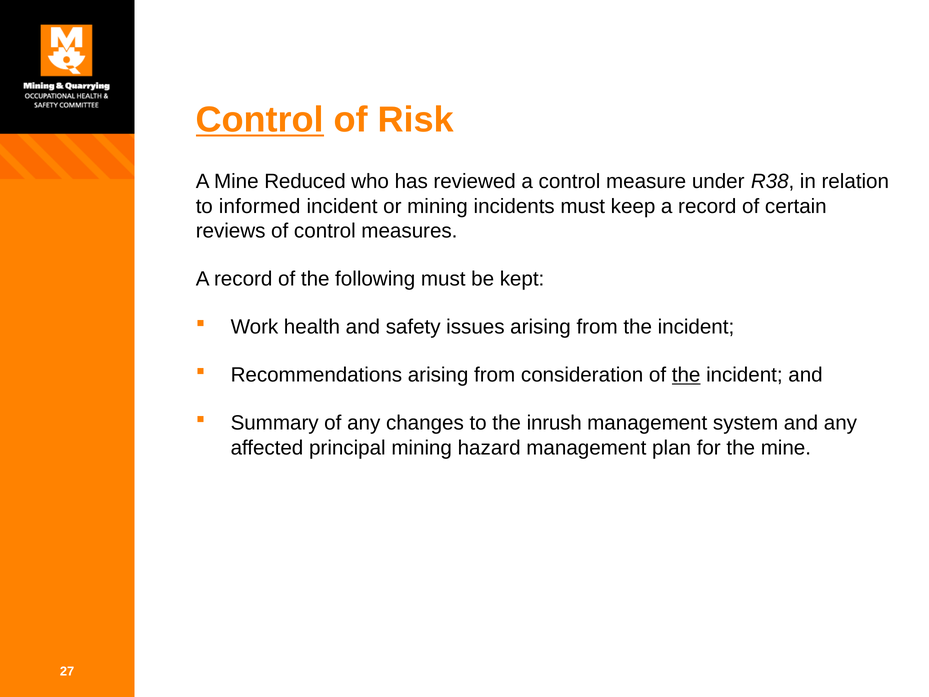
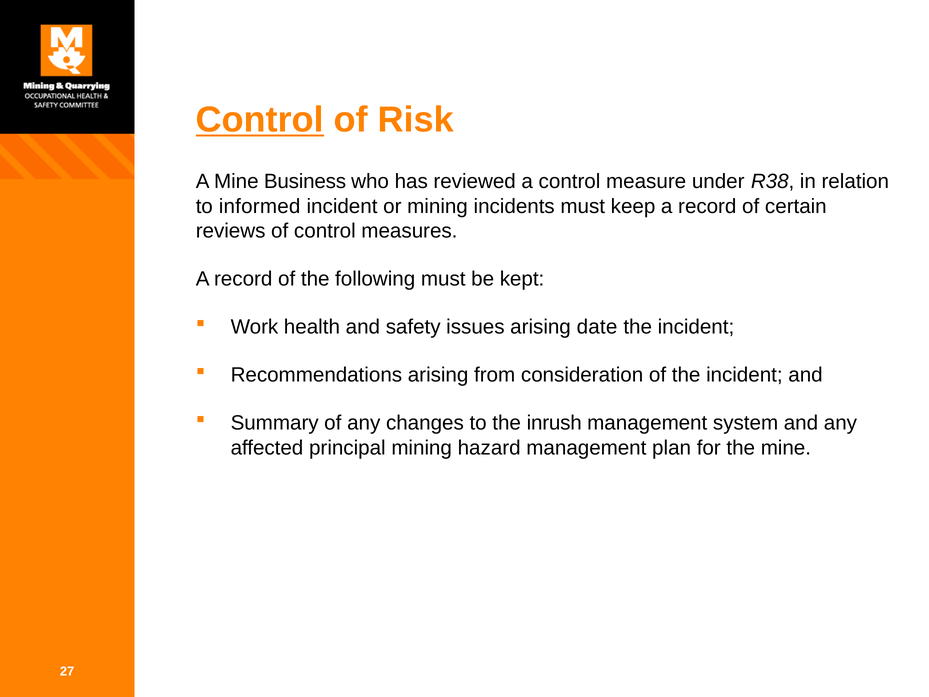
Reduced: Reduced -> Business
issues arising from: from -> date
the at (686, 375) underline: present -> none
